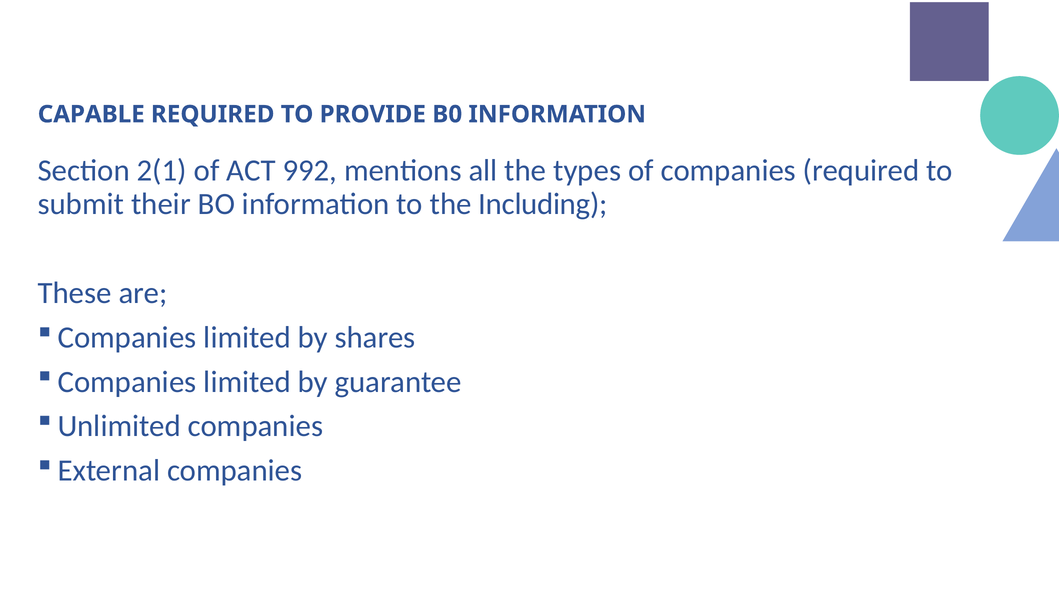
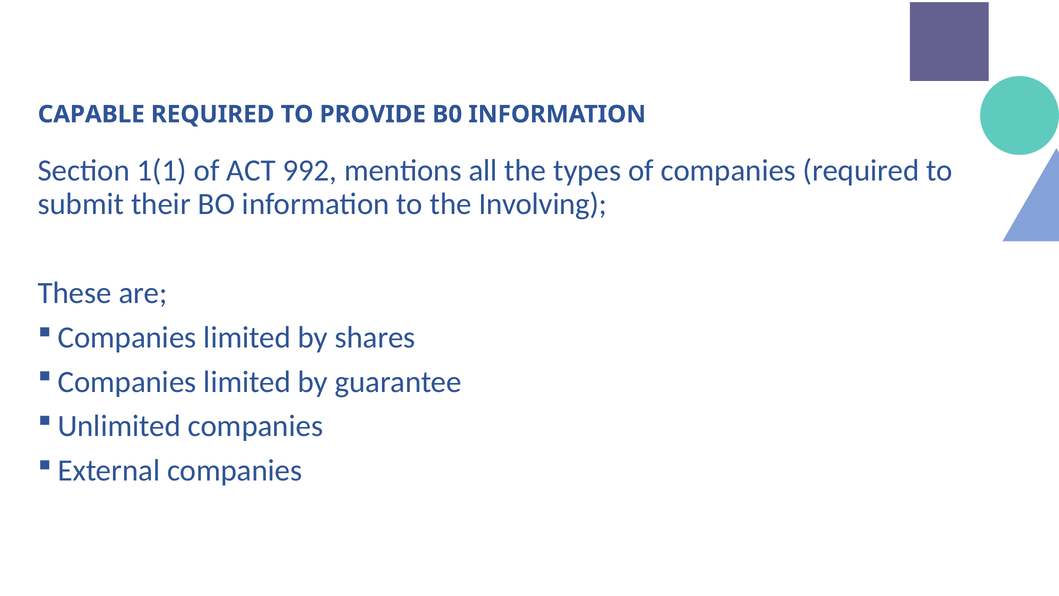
2(1: 2(1 -> 1(1
Including: Including -> Involving
